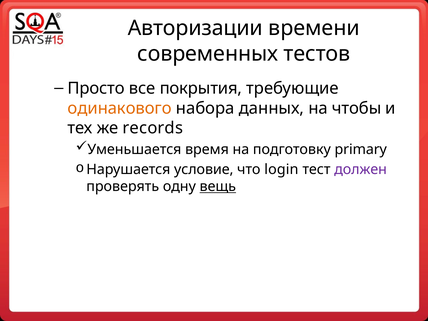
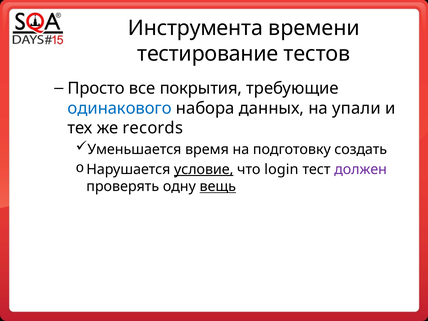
Авторизации: Авторизации -> Инструмента
современных: современных -> тестирование
одинакового colour: orange -> blue
чтобы: чтобы -> упали
primary: primary -> создать
условие underline: none -> present
